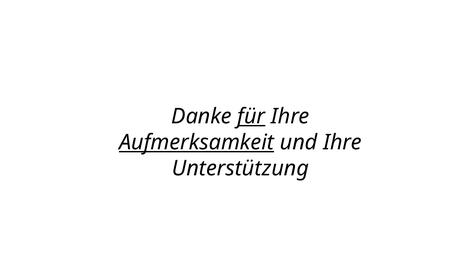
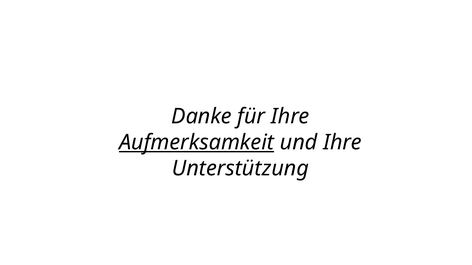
für underline: present -> none
